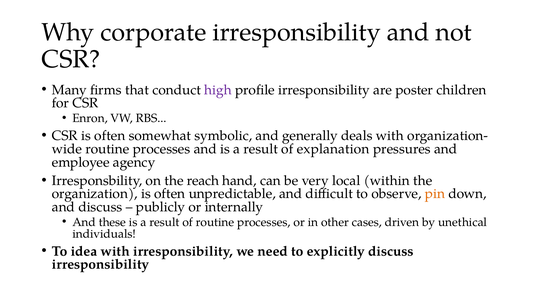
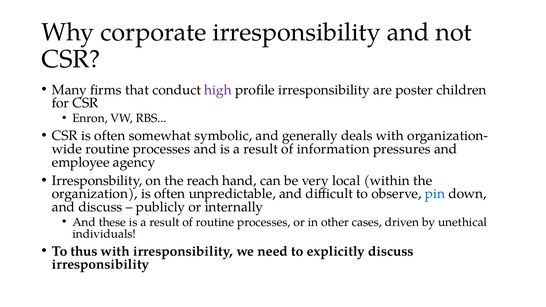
explanation: explanation -> information
pin colour: orange -> blue
idea: idea -> thus
